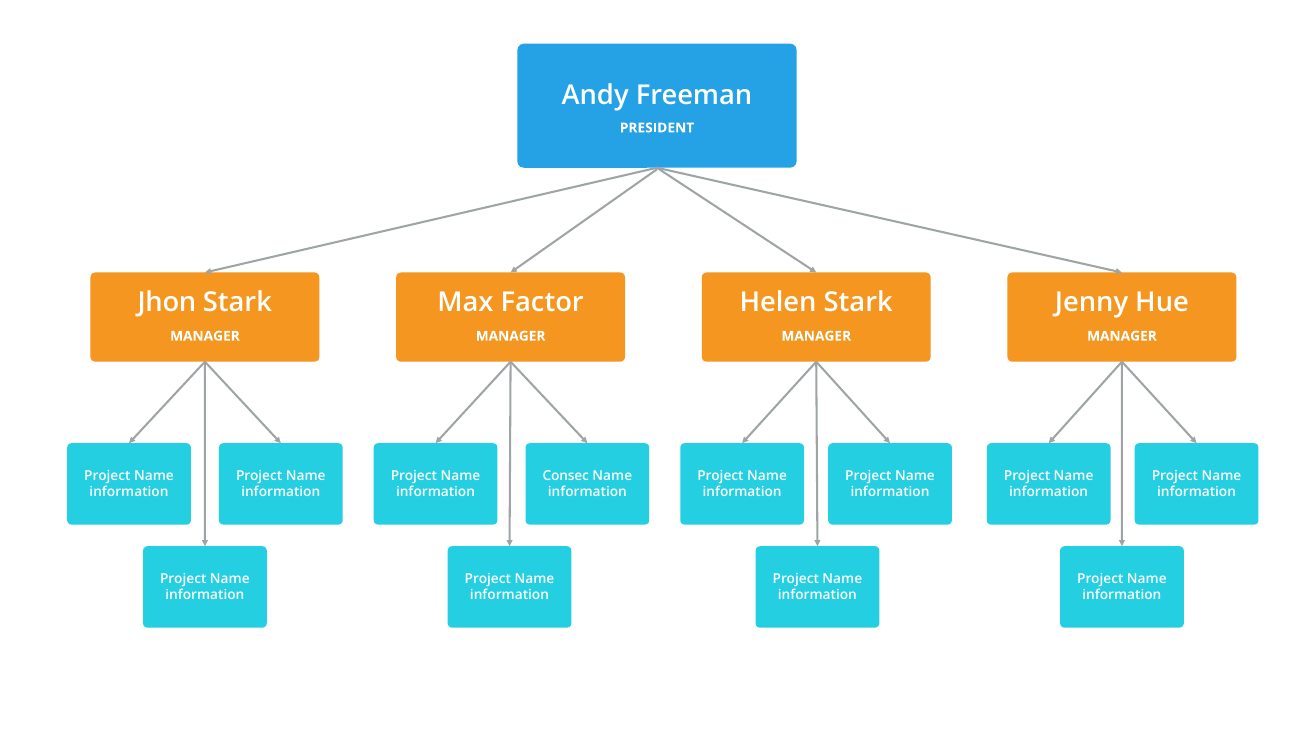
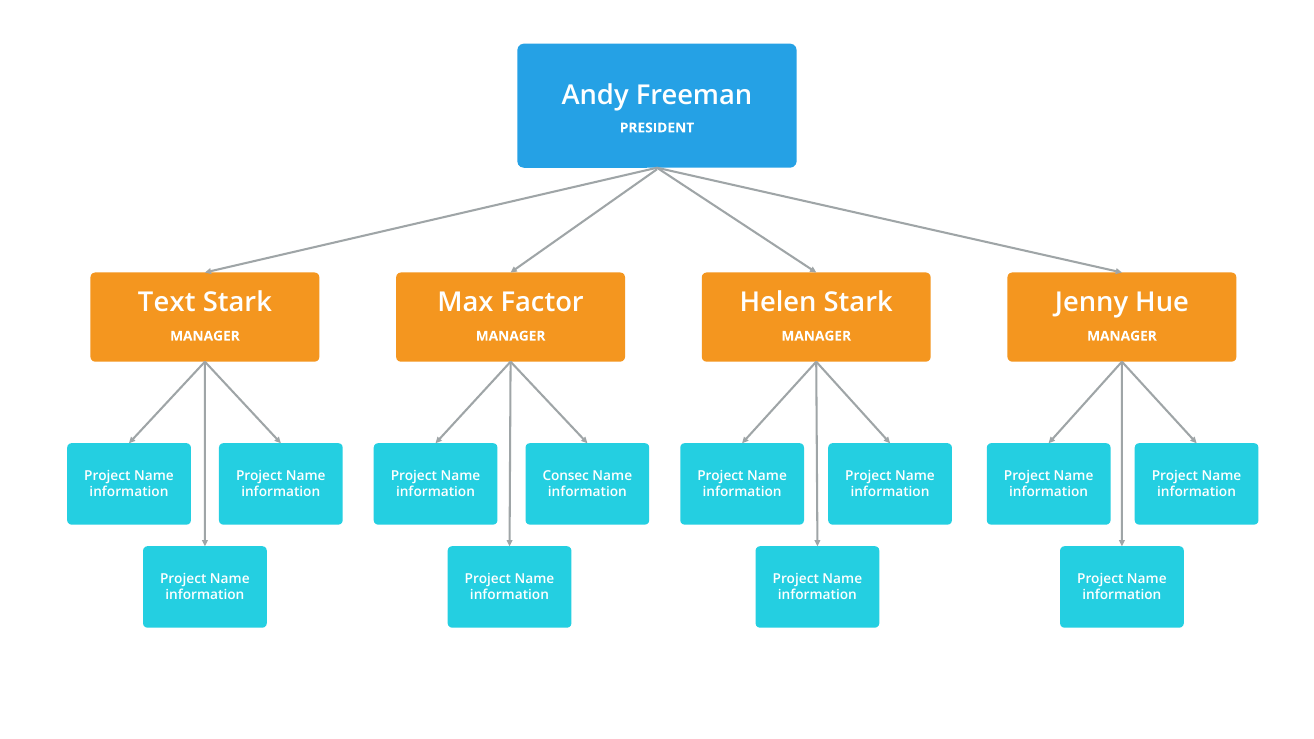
Jhon: Jhon -> Text
